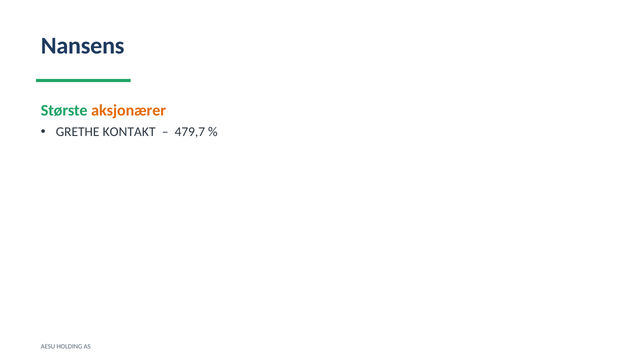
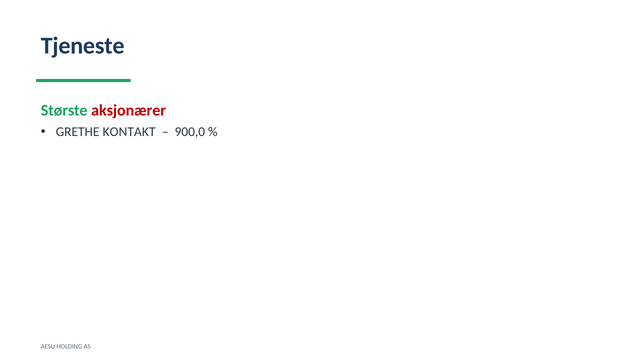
Nansens: Nansens -> Tjeneste
aksjonærer colour: orange -> red
479,7: 479,7 -> 900,0
